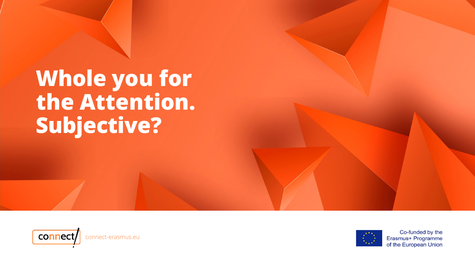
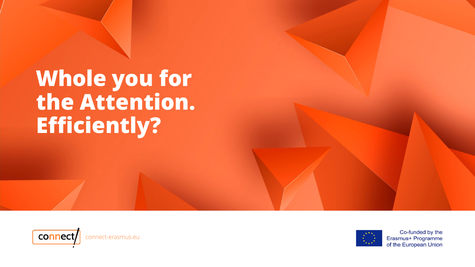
Subjective: Subjective -> Efficiently
